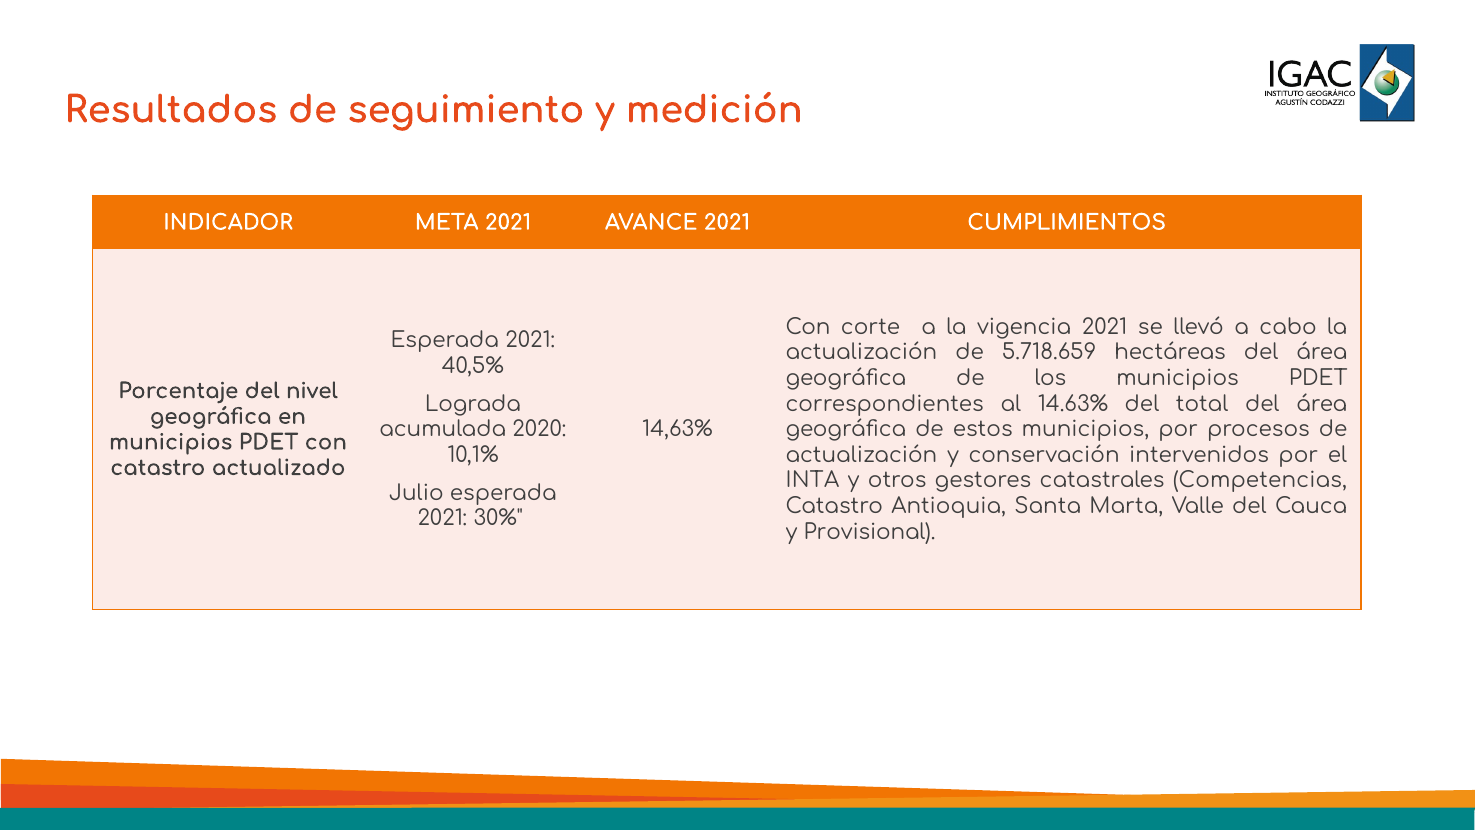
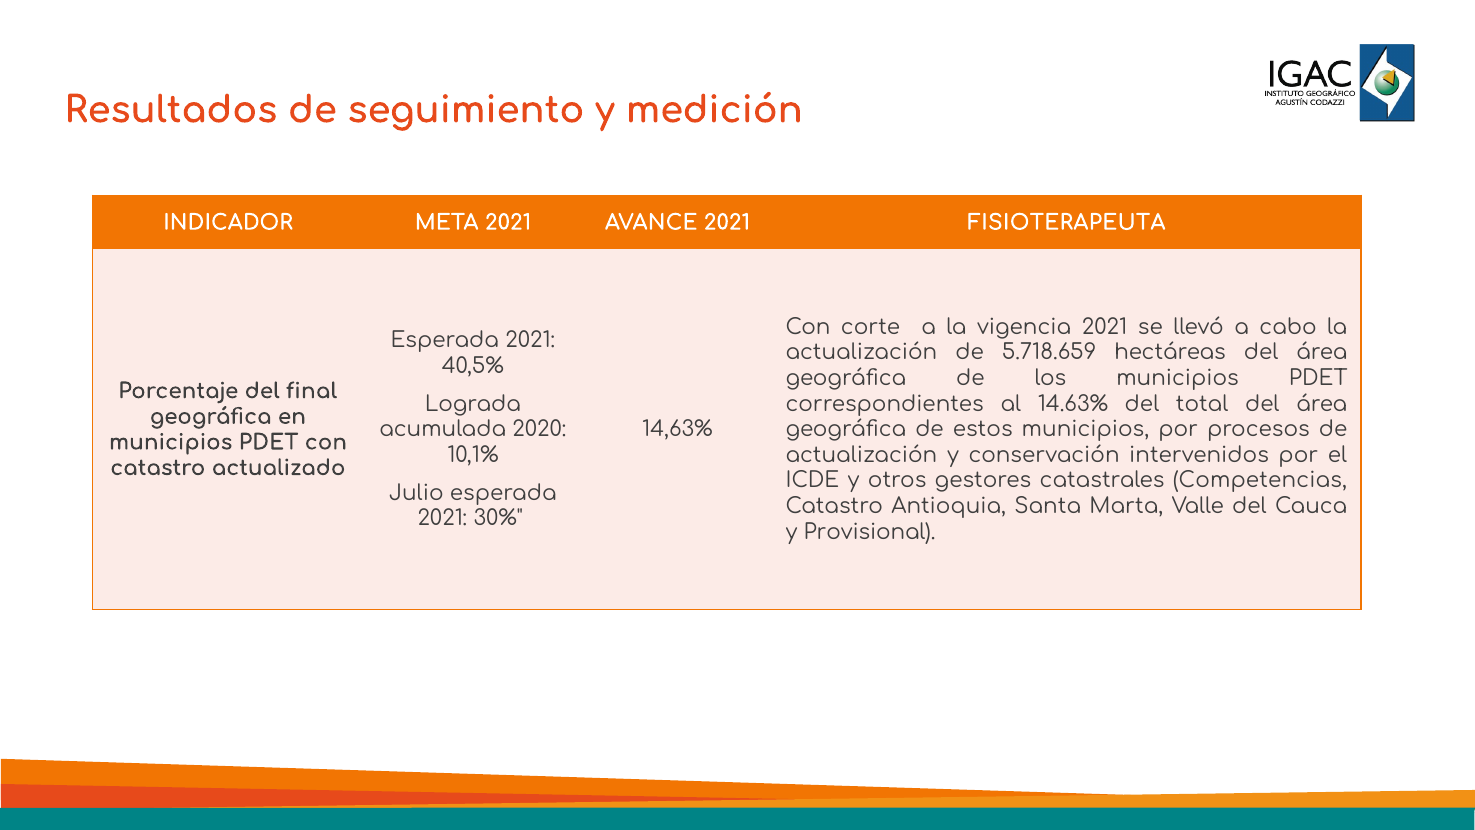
CUMPLIMIENTOS: CUMPLIMIENTOS -> FISIOTERAPEUTA
nivel: nivel -> final
INTA: INTA -> ICDE
